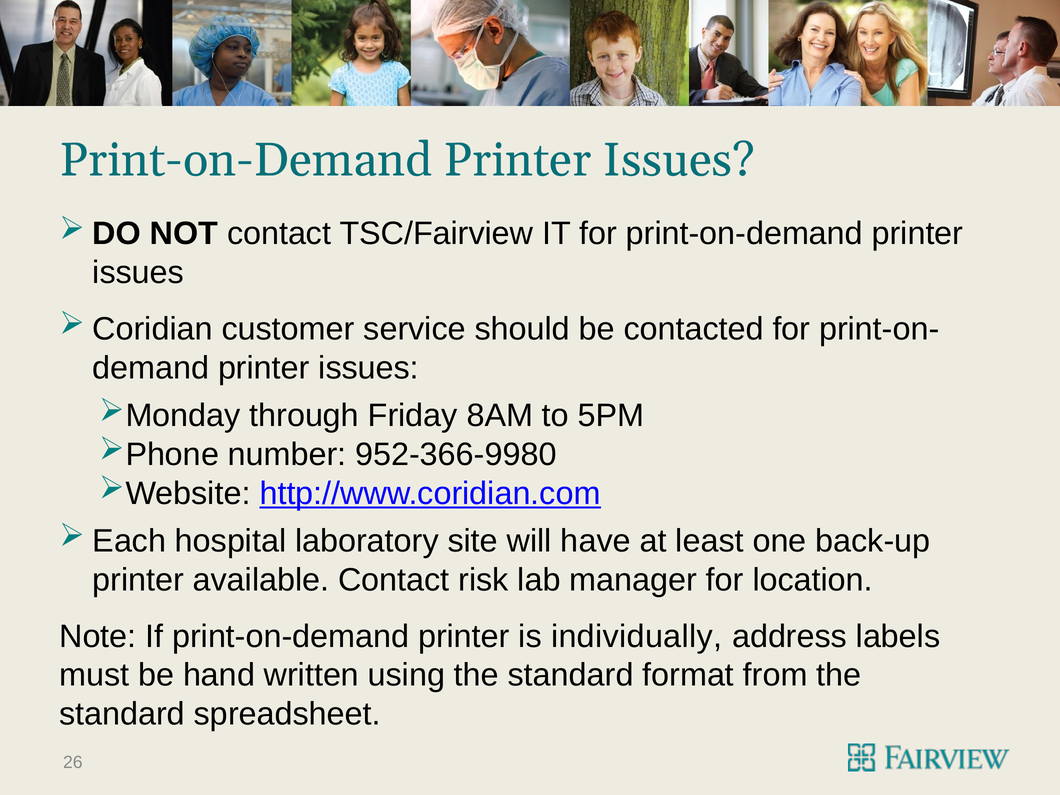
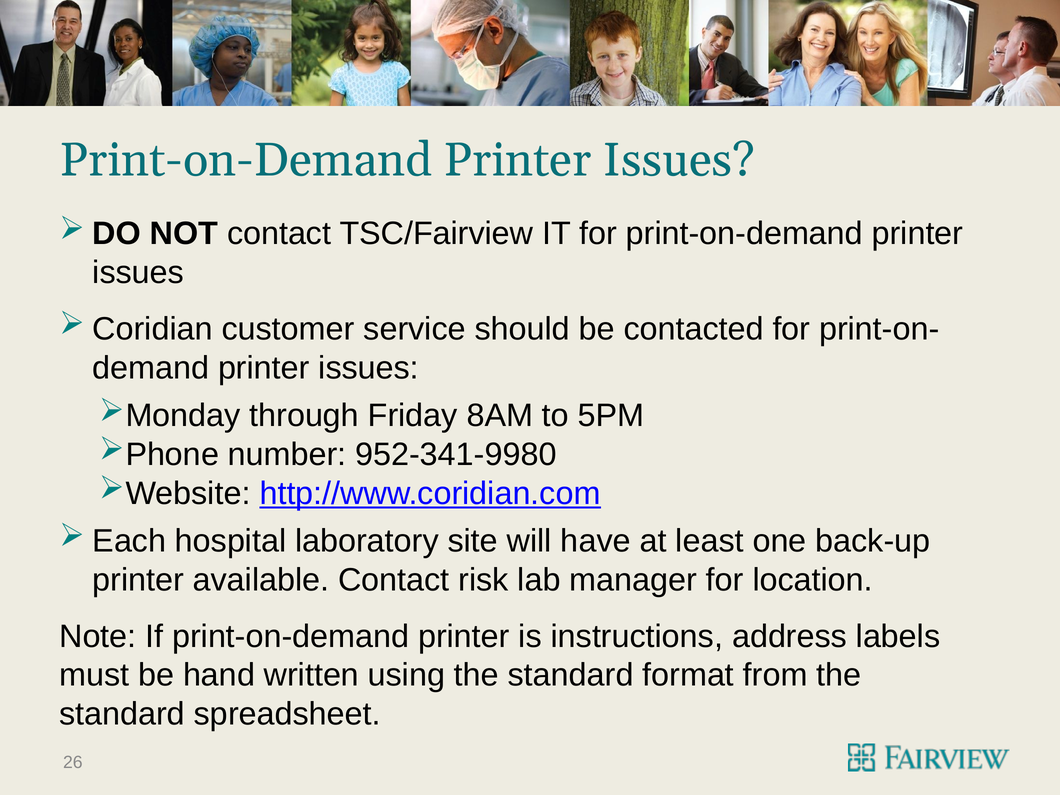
952-366-9980: 952-366-9980 -> 952-341-9980
individually: individually -> instructions
